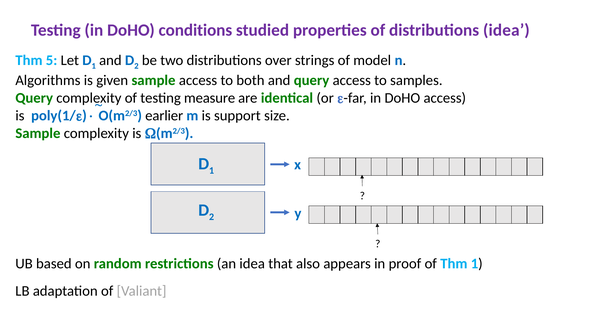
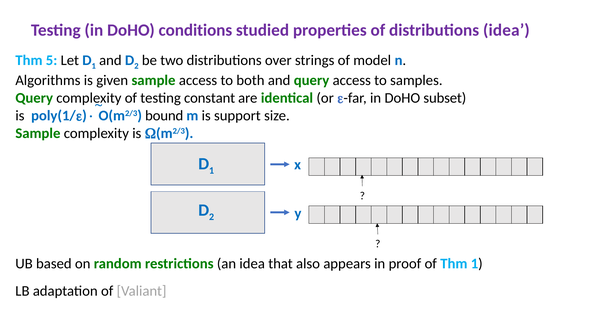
measure: measure -> constant
DoHO access: access -> subset
earlier: earlier -> bound
